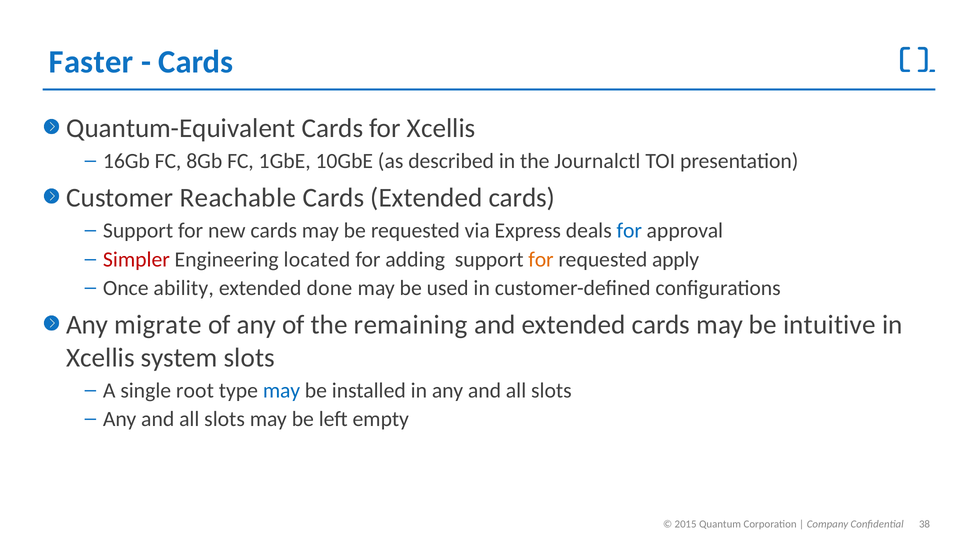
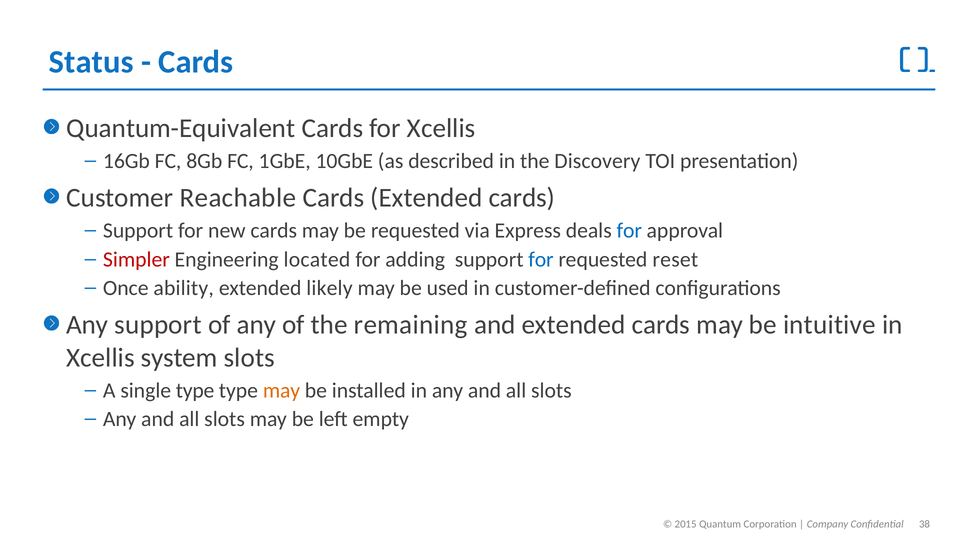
Faster: Faster -> Status
Journalctl: Journalctl -> Discovery
for at (541, 260) colour: orange -> blue
apply: apply -> reset
done: done -> likely
Any migrate: migrate -> support
single root: root -> type
may at (282, 391) colour: blue -> orange
